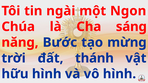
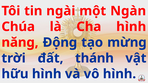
Ngon: Ngon -> Ngàn
Cha sáng: sáng -> hình
Bước: Bước -> Động
